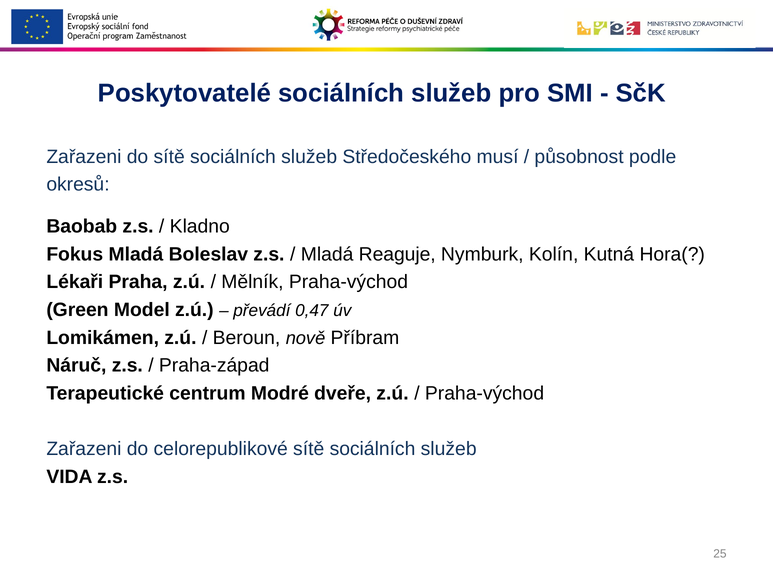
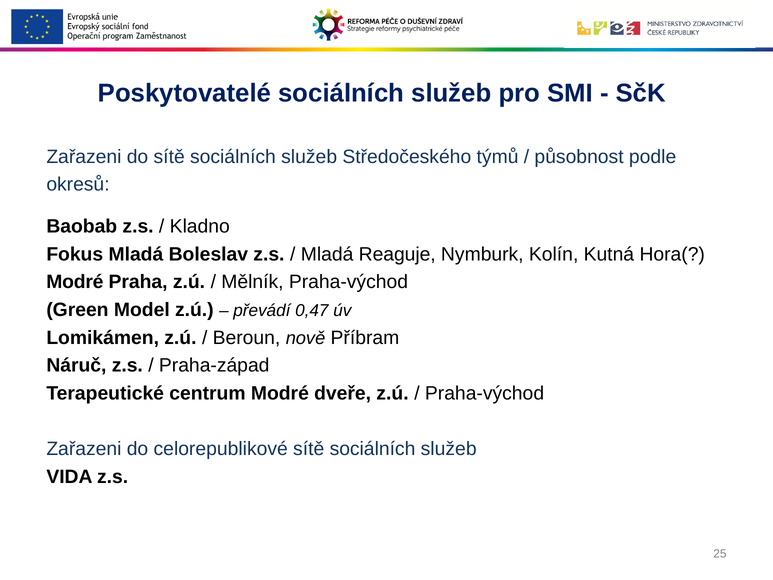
musí: musí -> týmů
Lékaři at (75, 282): Lékaři -> Modré
